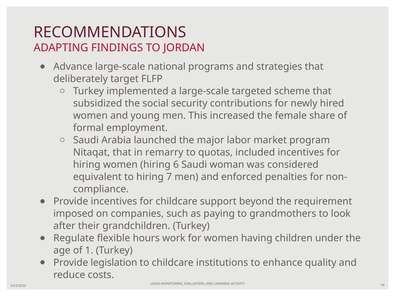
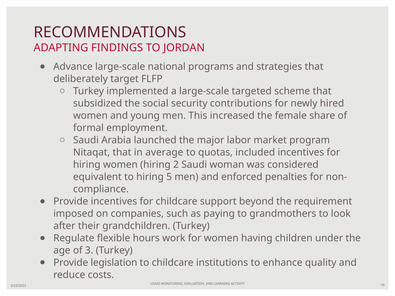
remarry: remarry -> average
6: 6 -> 2
7: 7 -> 5
1: 1 -> 3
